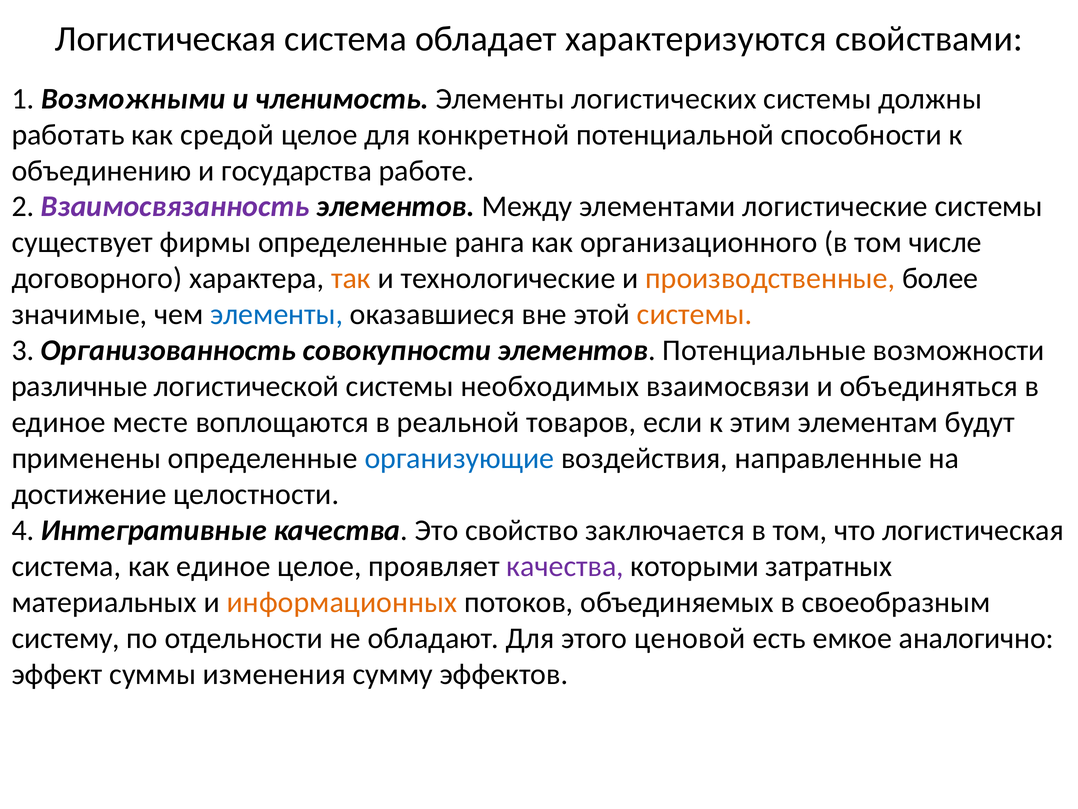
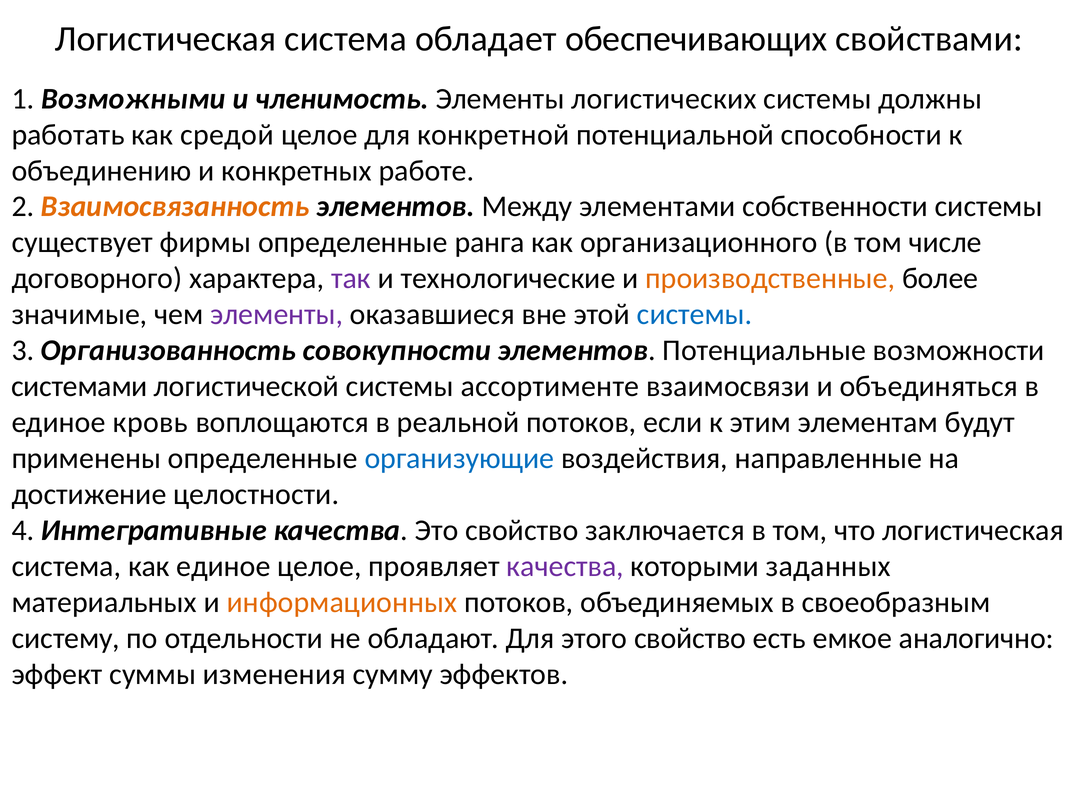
характеризуются: характеризуются -> обеспечивающих
государства: государства -> конкретных
Взаимосвязанность colour: purple -> orange
логистические: логистические -> собственности
так colour: orange -> purple
элементы at (277, 314) colour: blue -> purple
системы at (695, 314) colour: orange -> blue
различные: различные -> системами
необходимых: необходимых -> ассортименте
месте: месте -> кровь
реальной товаров: товаров -> потоков
затратных: затратных -> заданных
этого ценовой: ценовой -> свойство
